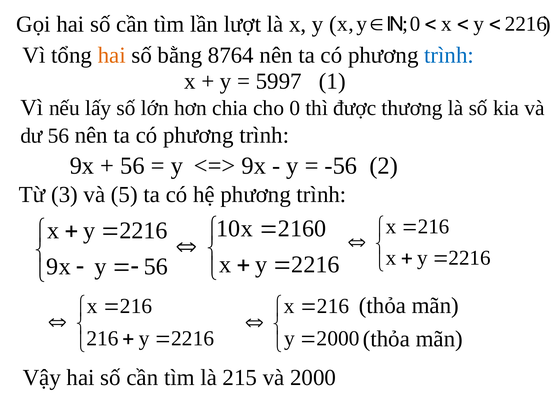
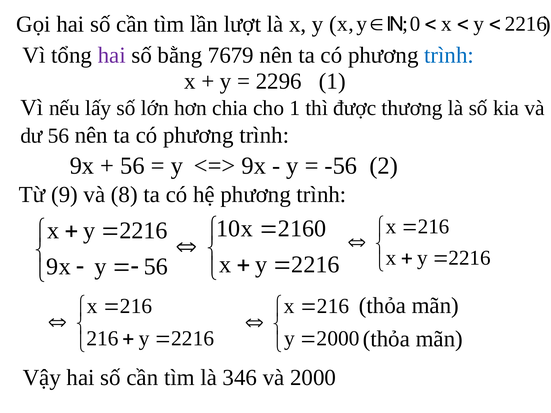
hai at (112, 55) colour: orange -> purple
8764: 8764 -> 7679
5997: 5997 -> 2296
cho 0: 0 -> 1
3: 3 -> 9
5: 5 -> 8
215: 215 -> 346
